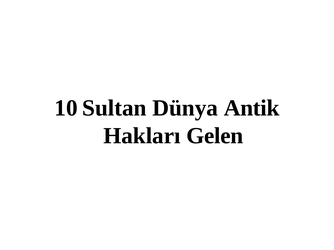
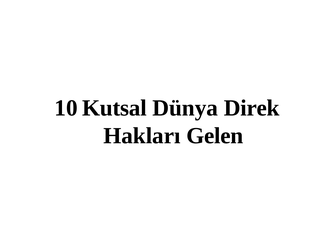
Sultan: Sultan -> Kutsal
Antik: Antik -> Direk
